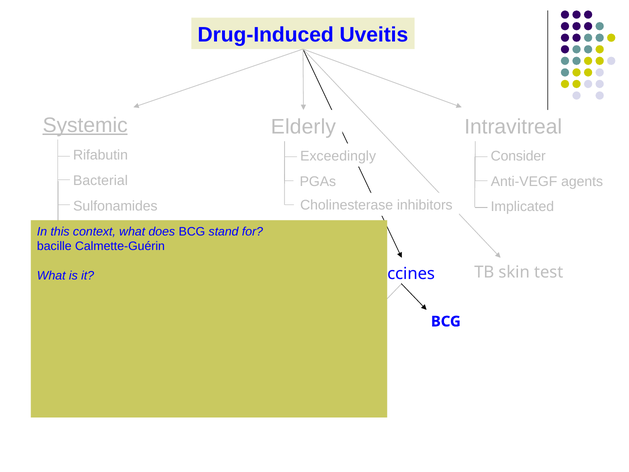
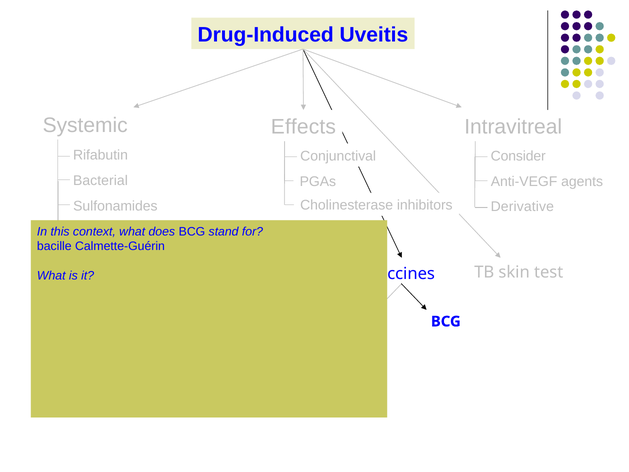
Systemic underline: present -> none
Elderly at (303, 127): Elderly -> Effects
Exceedingly: Exceedingly -> Conjunctival
Implicated: Implicated -> Derivative
